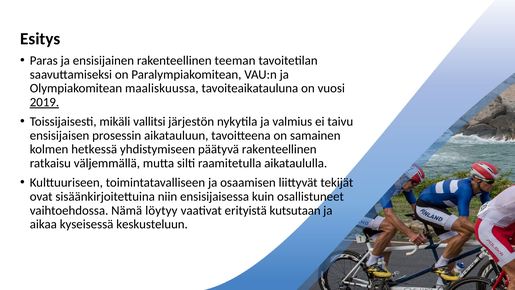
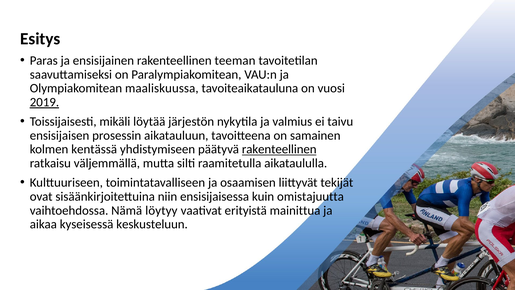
vallitsi: vallitsi -> löytää
hetkessä: hetkessä -> kentässä
rakenteellinen at (279, 149) underline: none -> present
osallistuneet: osallistuneet -> omistajuutta
kutsutaan: kutsutaan -> mainittua
